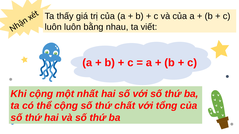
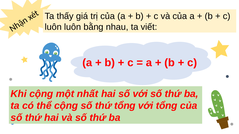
thứ chất: chất -> tổng
